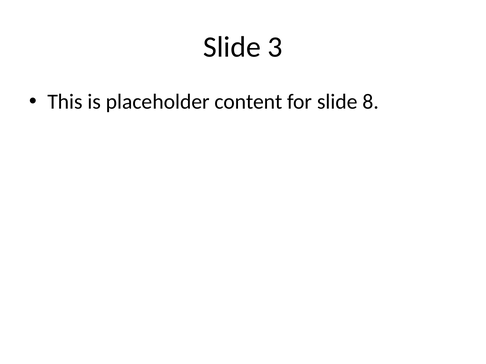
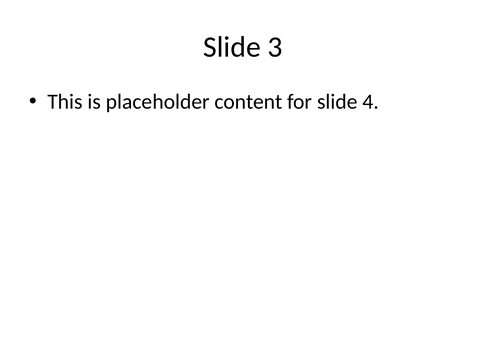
8: 8 -> 4
